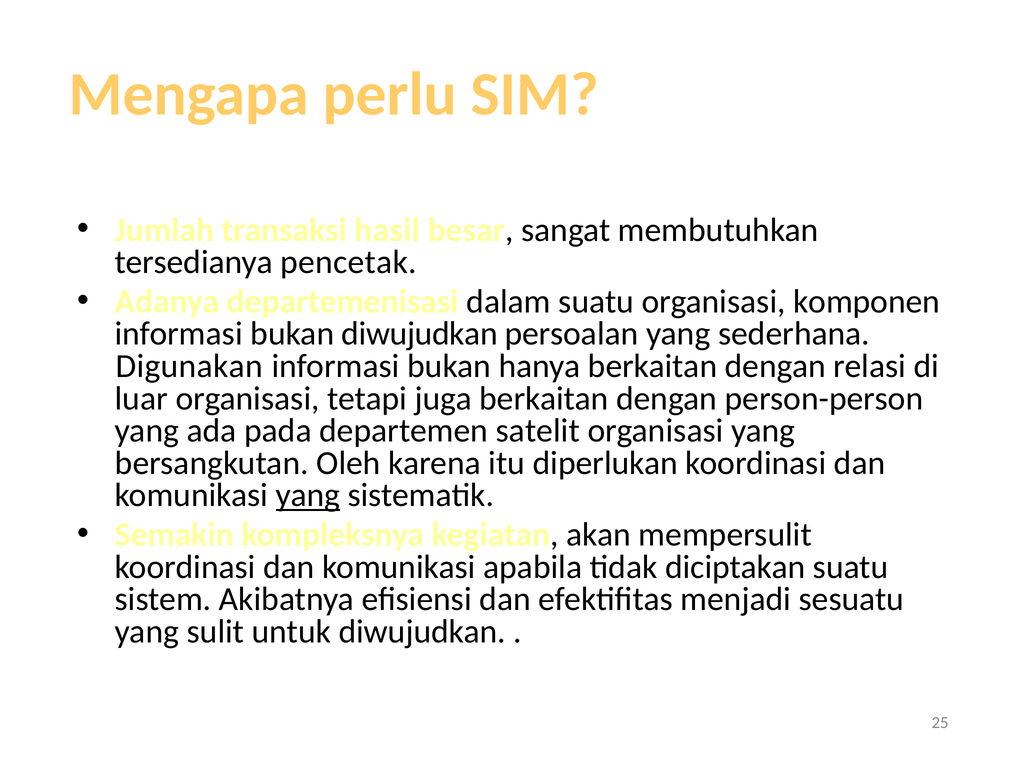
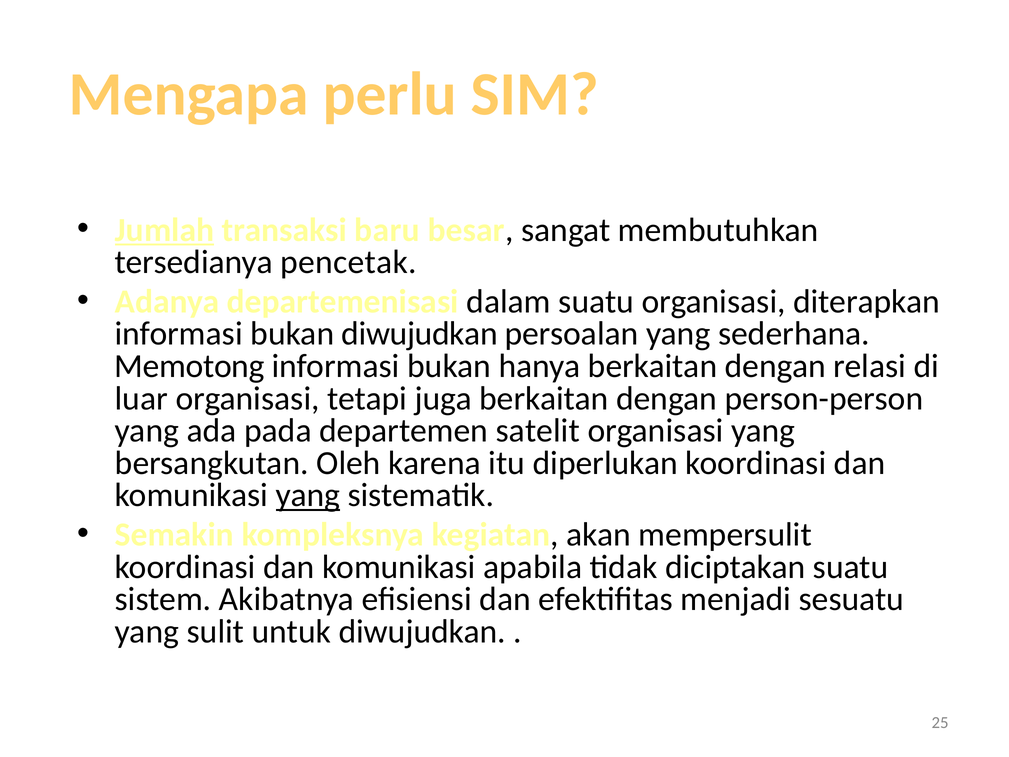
Jumlah underline: none -> present
hasil: hasil -> baru
komponen: komponen -> diterapkan
Digunakan: Digunakan -> Memotong
